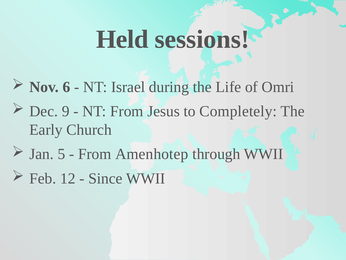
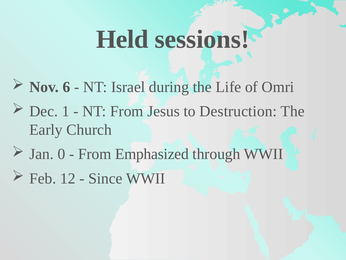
9: 9 -> 1
Completely: Completely -> Destruction
5: 5 -> 0
Amenhotep: Amenhotep -> Emphasized
